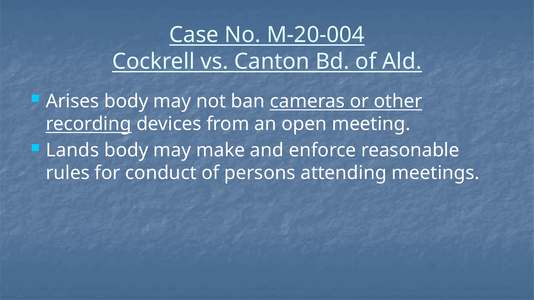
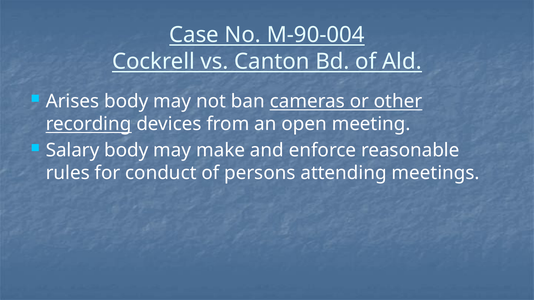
M-20-004: M-20-004 -> M-90-004
Lands: Lands -> Salary
